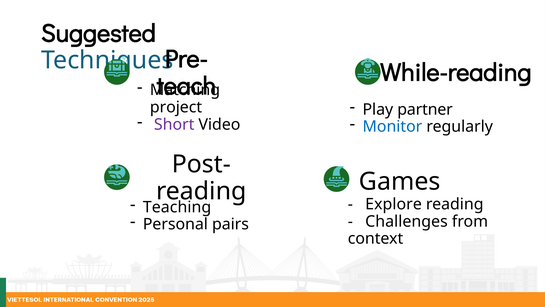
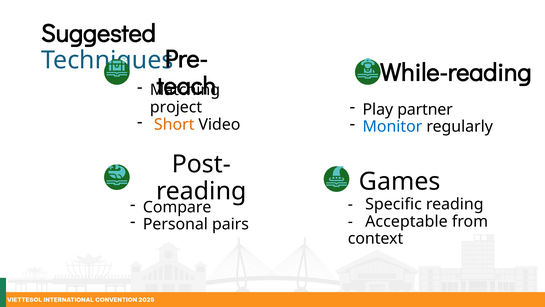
Short colour: purple -> orange
Teaching: Teaching -> Compare
Explore: Explore -> Specific
Challenges: Challenges -> Acceptable
